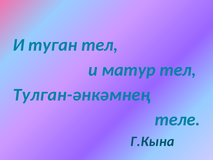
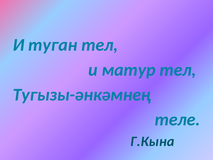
Тулган-әнкәмнең: Тулган-әнкәмнең -> Тугызы-әнкәмнең
